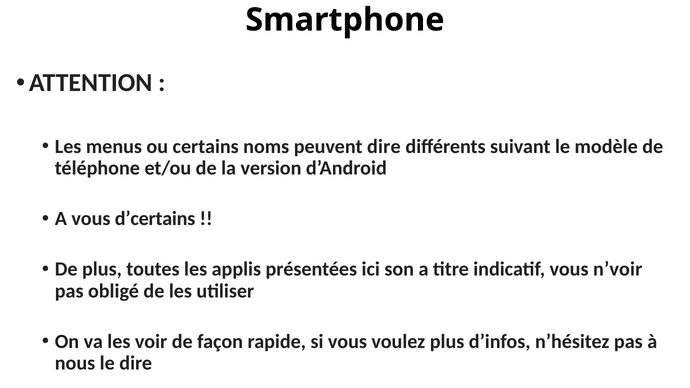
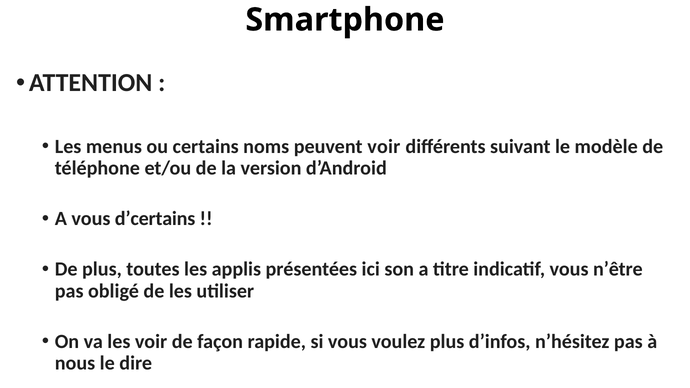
peuvent dire: dire -> voir
n’voir: n’voir -> n’être
